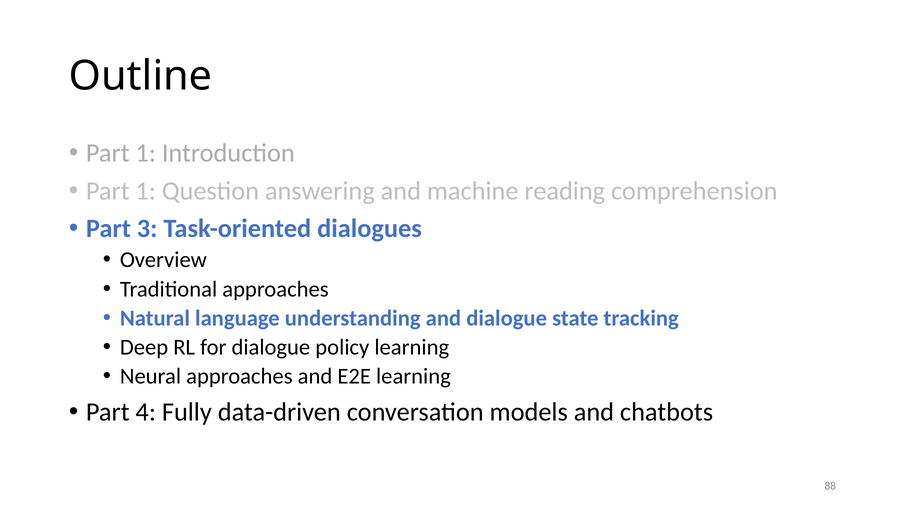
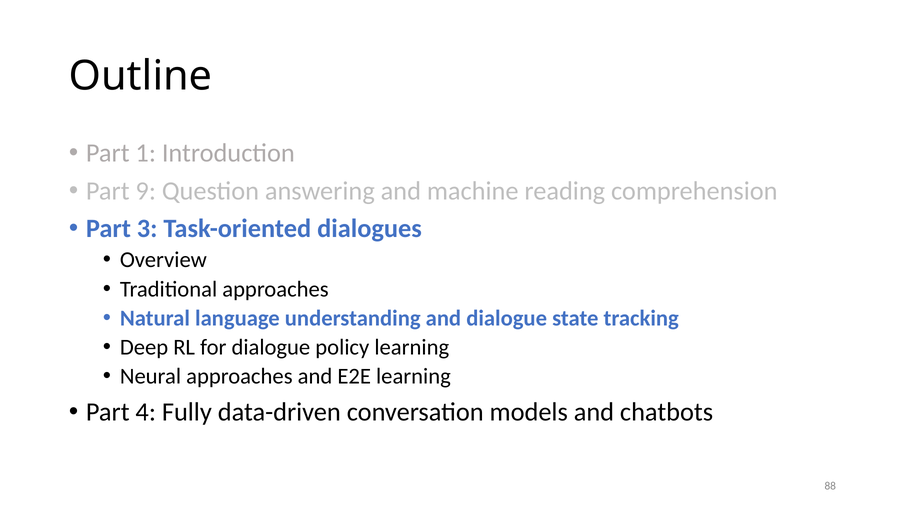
1 at (146, 191): 1 -> 9
